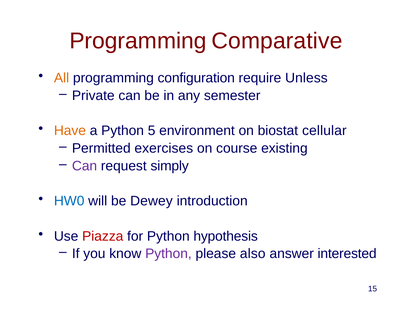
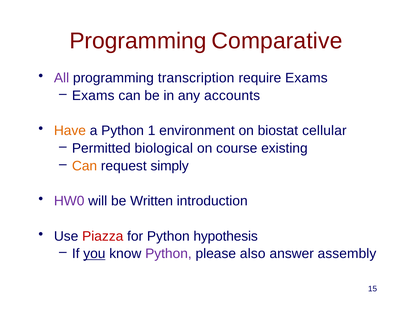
All colour: orange -> purple
configuration: configuration -> transcription
require Unless: Unless -> Exams
Private at (93, 96): Private -> Exams
semester: semester -> accounts
5: 5 -> 1
exercises: exercises -> biological
Can at (85, 166) colour: purple -> orange
HW0 colour: blue -> purple
Dewey: Dewey -> Written
you underline: none -> present
interested: interested -> assembly
